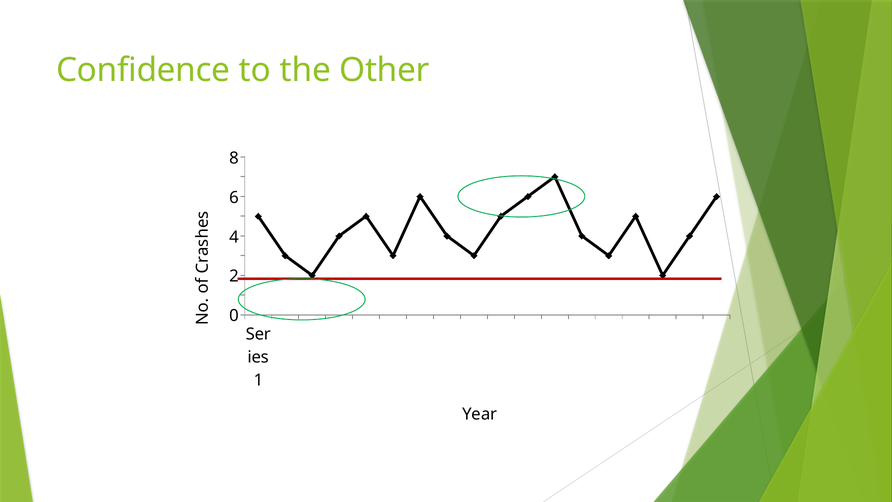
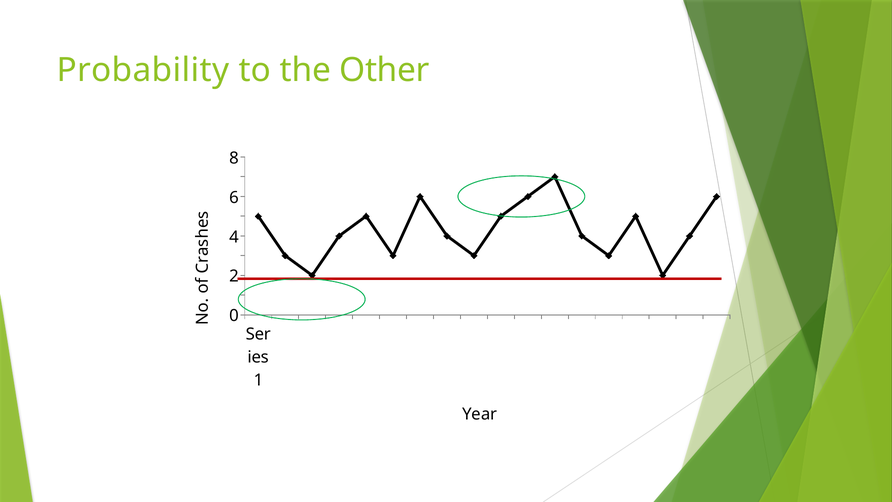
Confidence: Confidence -> Probability
